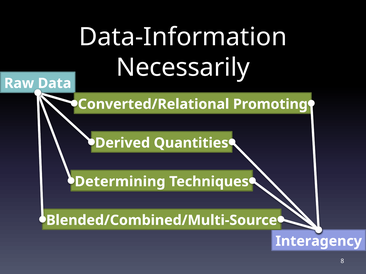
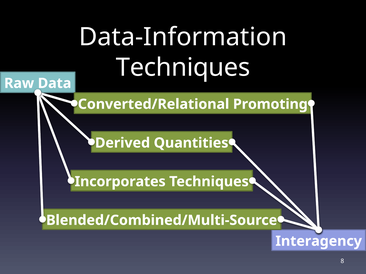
Necessarily at (183, 68): Necessarily -> Techniques
Determining: Determining -> Incorporates
